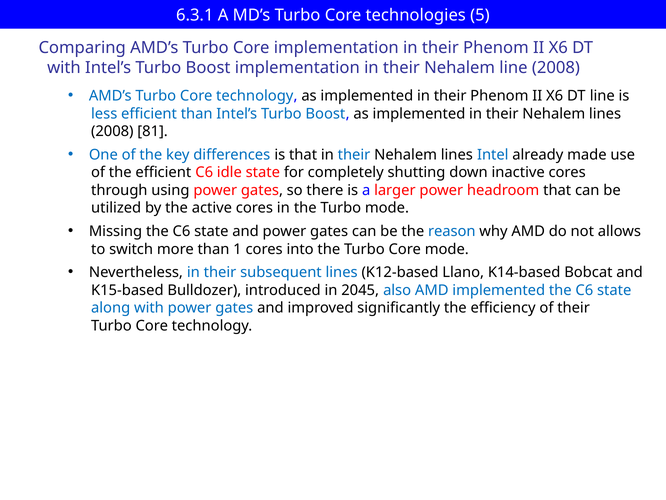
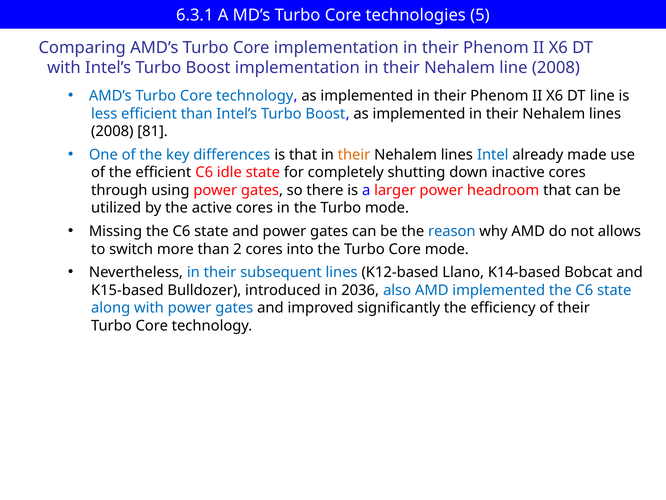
their at (354, 155) colour: blue -> orange
1: 1 -> 2
2045: 2045 -> 2036
